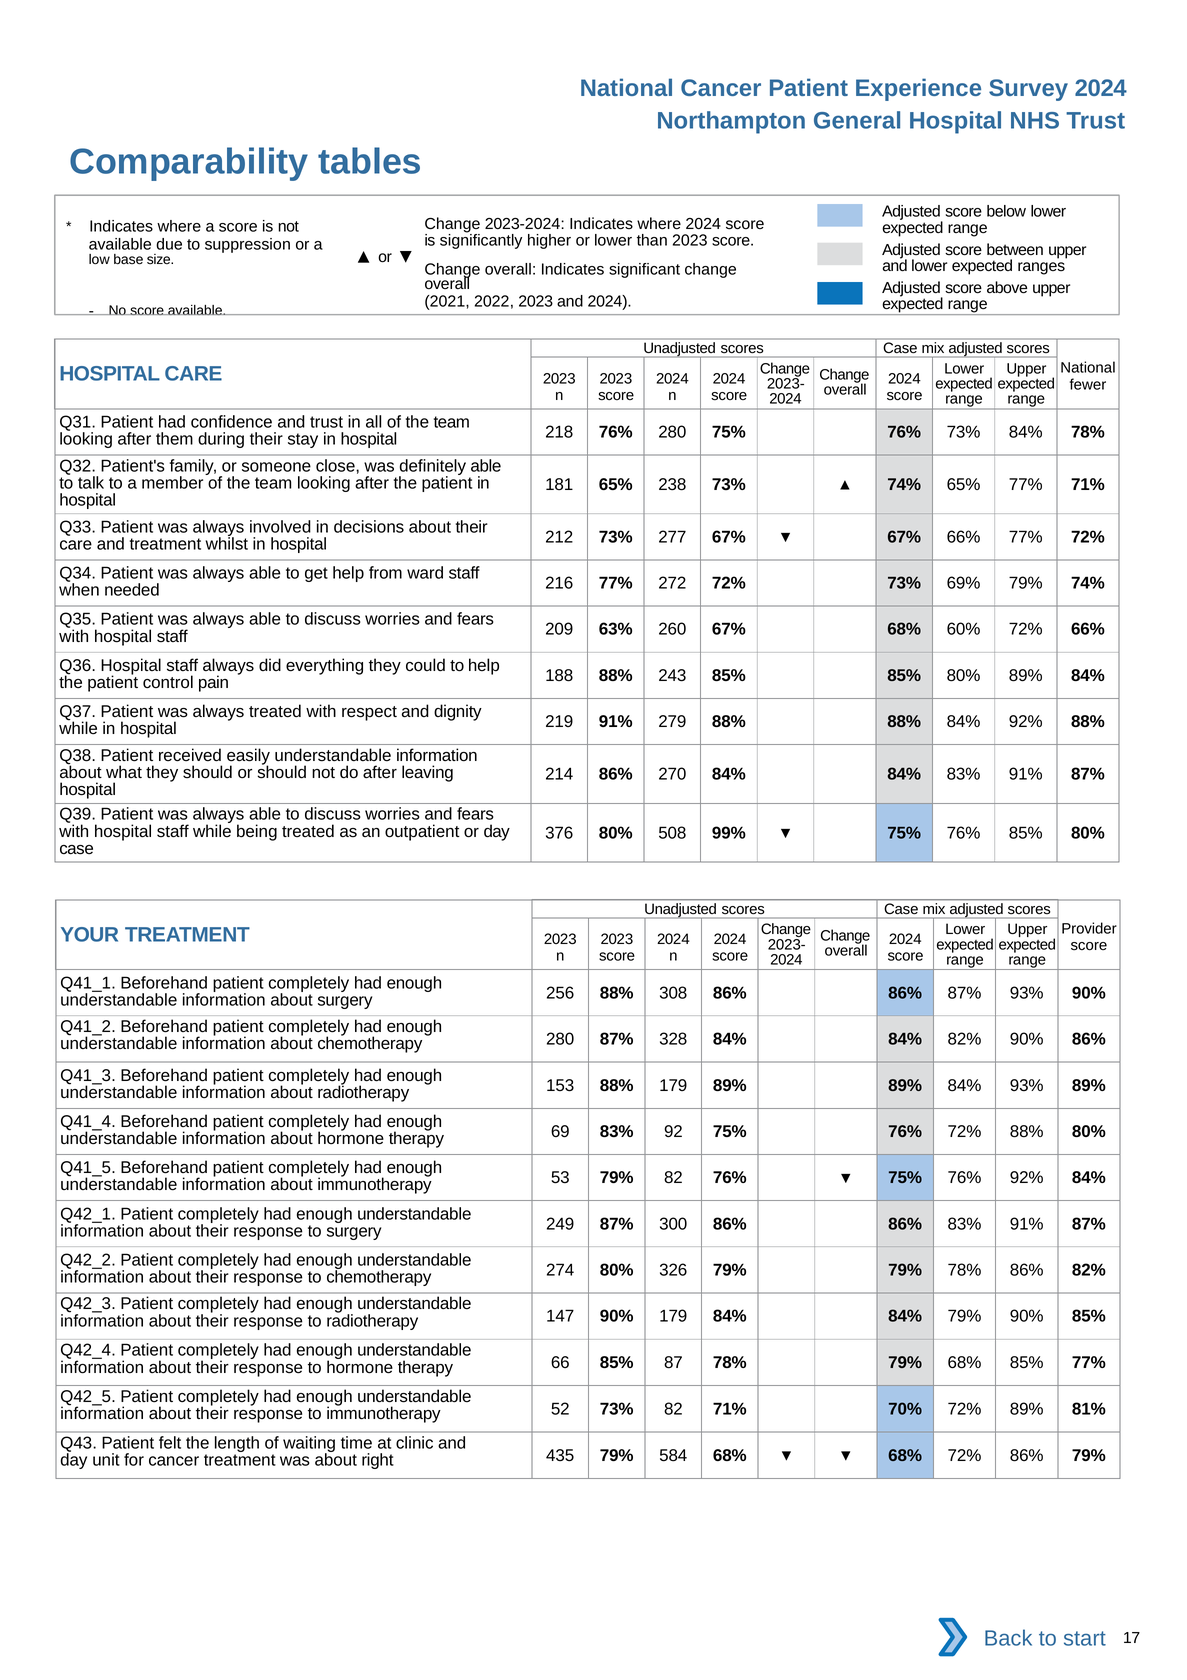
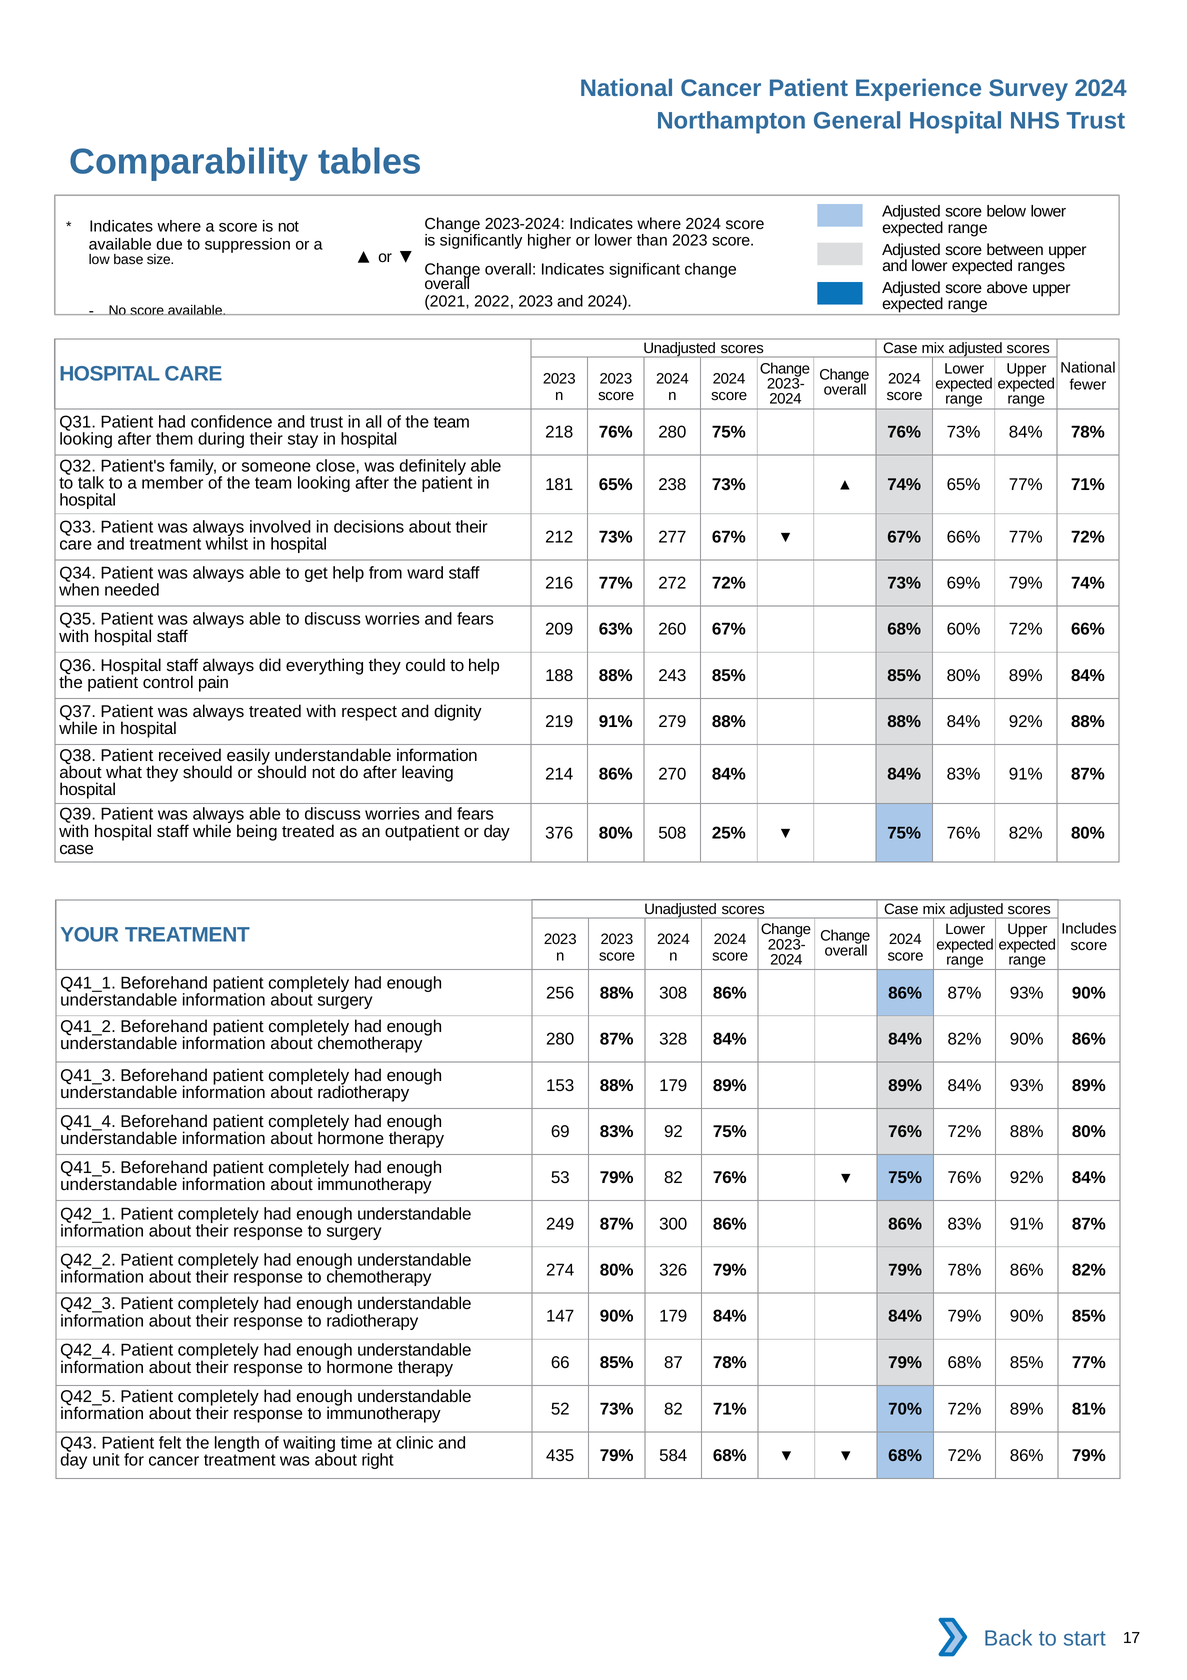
99%: 99% -> 25%
76% 85%: 85% -> 82%
Provider: Provider -> Includes
